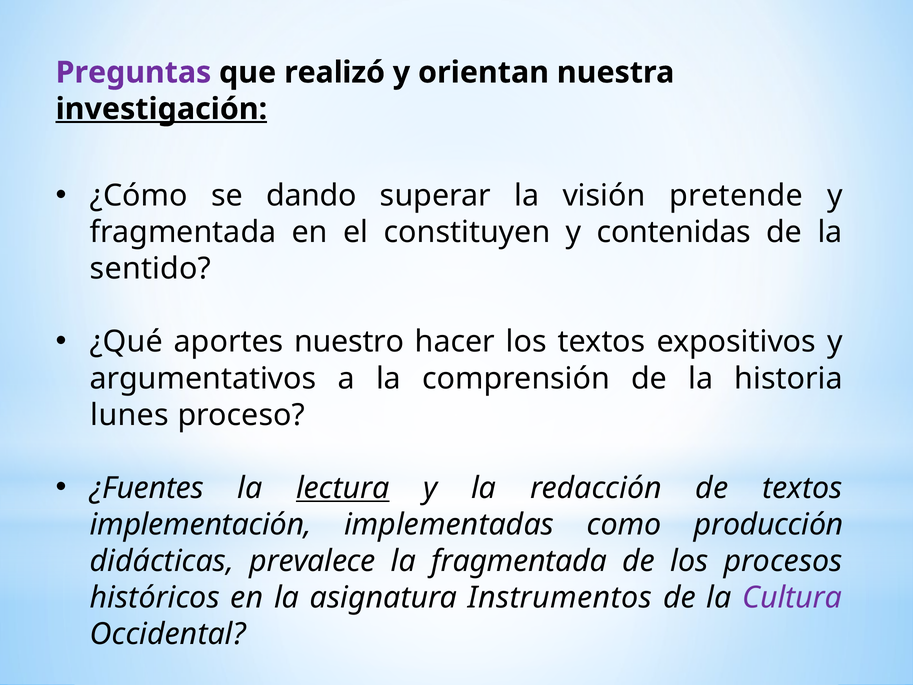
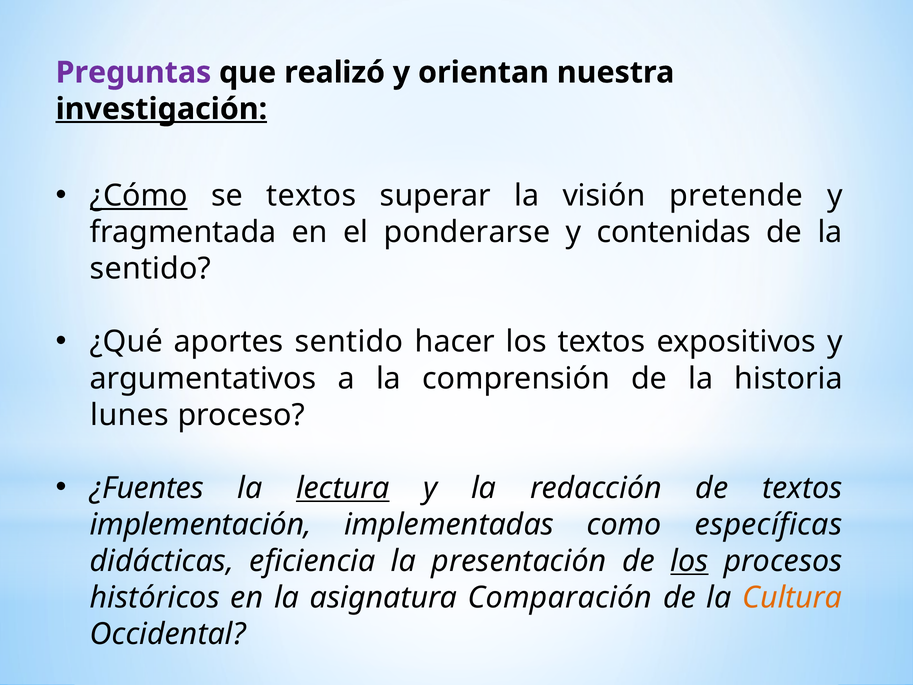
¿Cómo underline: none -> present
se dando: dando -> textos
constituyen: constituyen -> ponderarse
aportes nuestro: nuestro -> sentido
producción: producción -> específicas
prevalece: prevalece -> eficiencia
la fragmentada: fragmentada -> presentación
los at (689, 561) underline: none -> present
Instrumentos: Instrumentos -> Comparación
Cultura colour: purple -> orange
